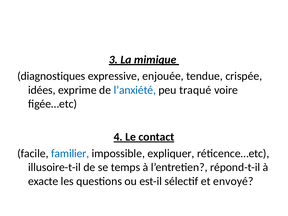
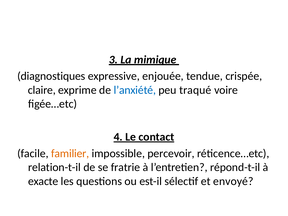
idées: idées -> claire
familier colour: blue -> orange
expliquer: expliquer -> percevoir
illusoire-t-il: illusoire-t-il -> relation-t-il
temps: temps -> fratrie
